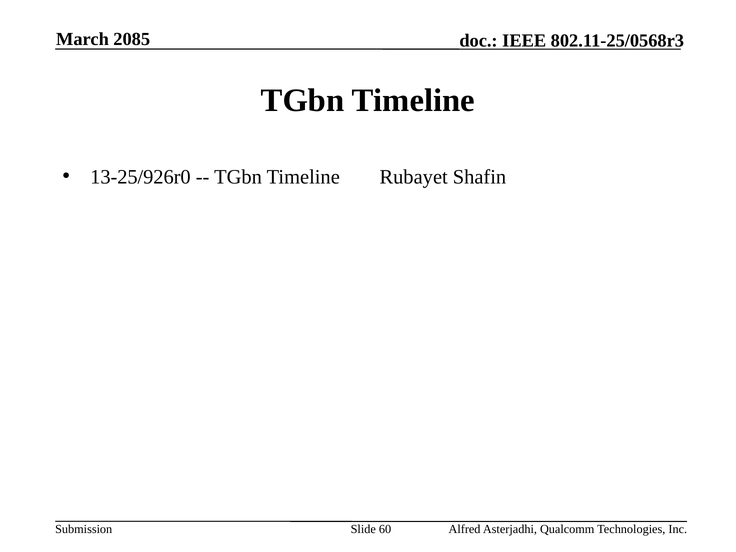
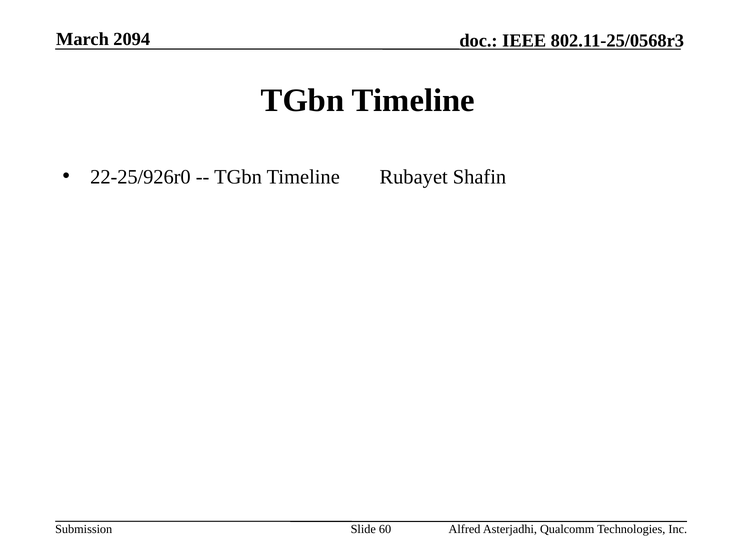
2085: 2085 -> 2094
13-25/926r0: 13-25/926r0 -> 22-25/926r0
